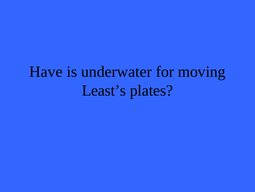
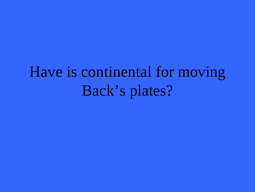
underwater: underwater -> continental
Least’s: Least’s -> Back’s
